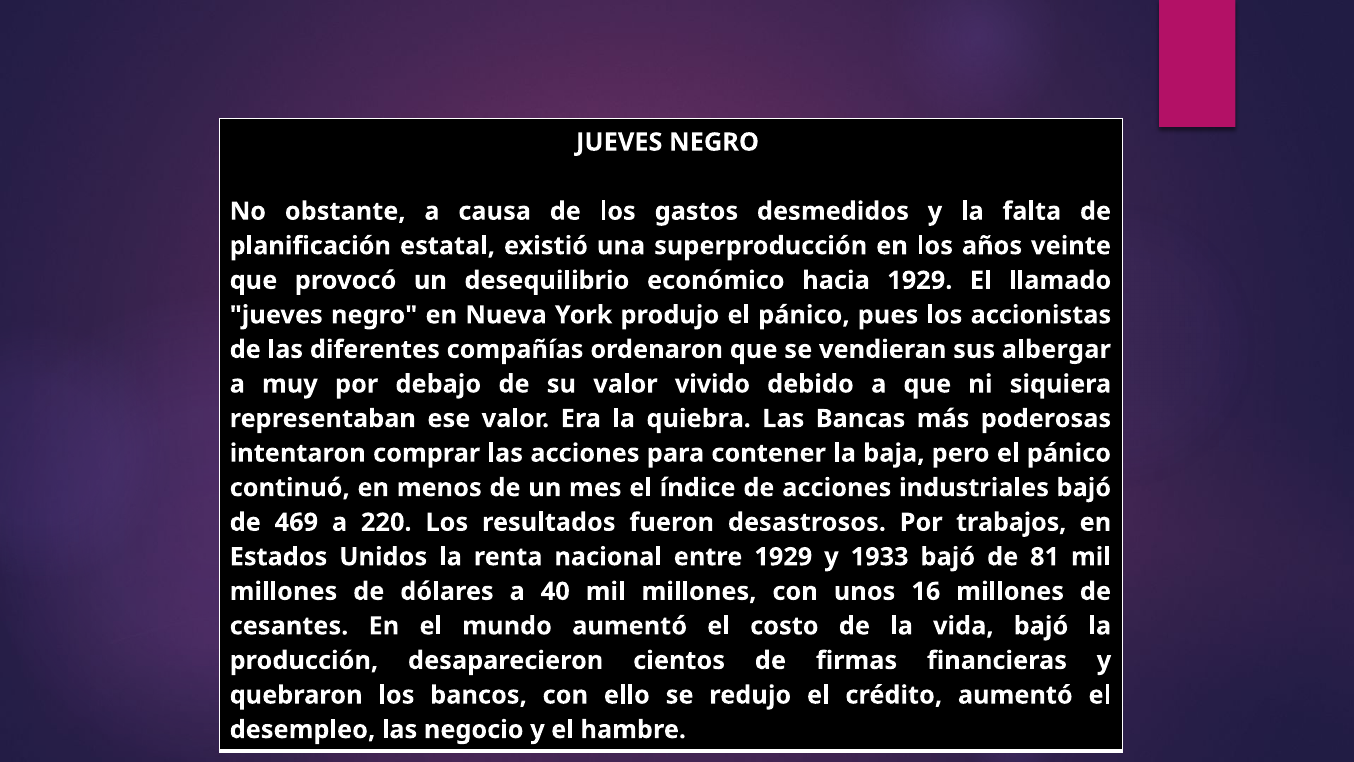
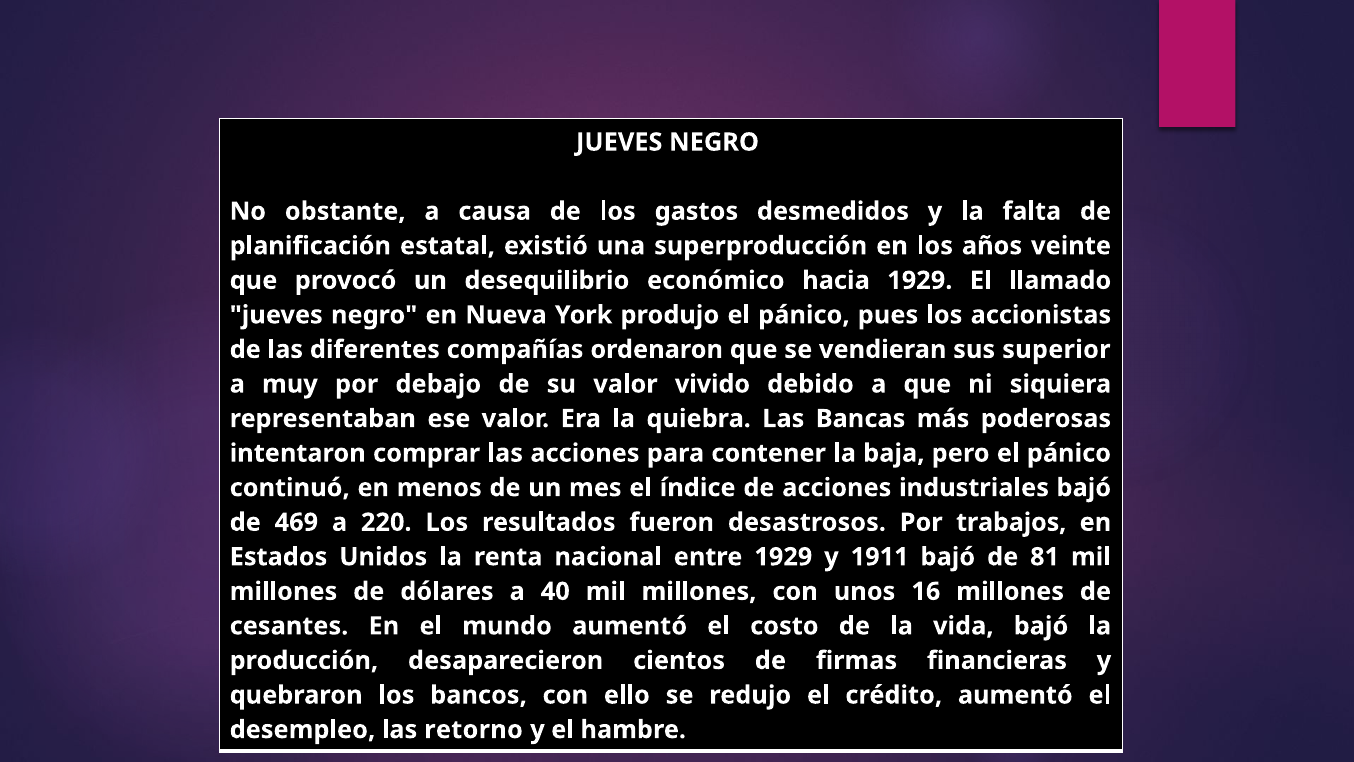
albergar: albergar -> superior
1933: 1933 -> 1911
negocio: negocio -> retorno
